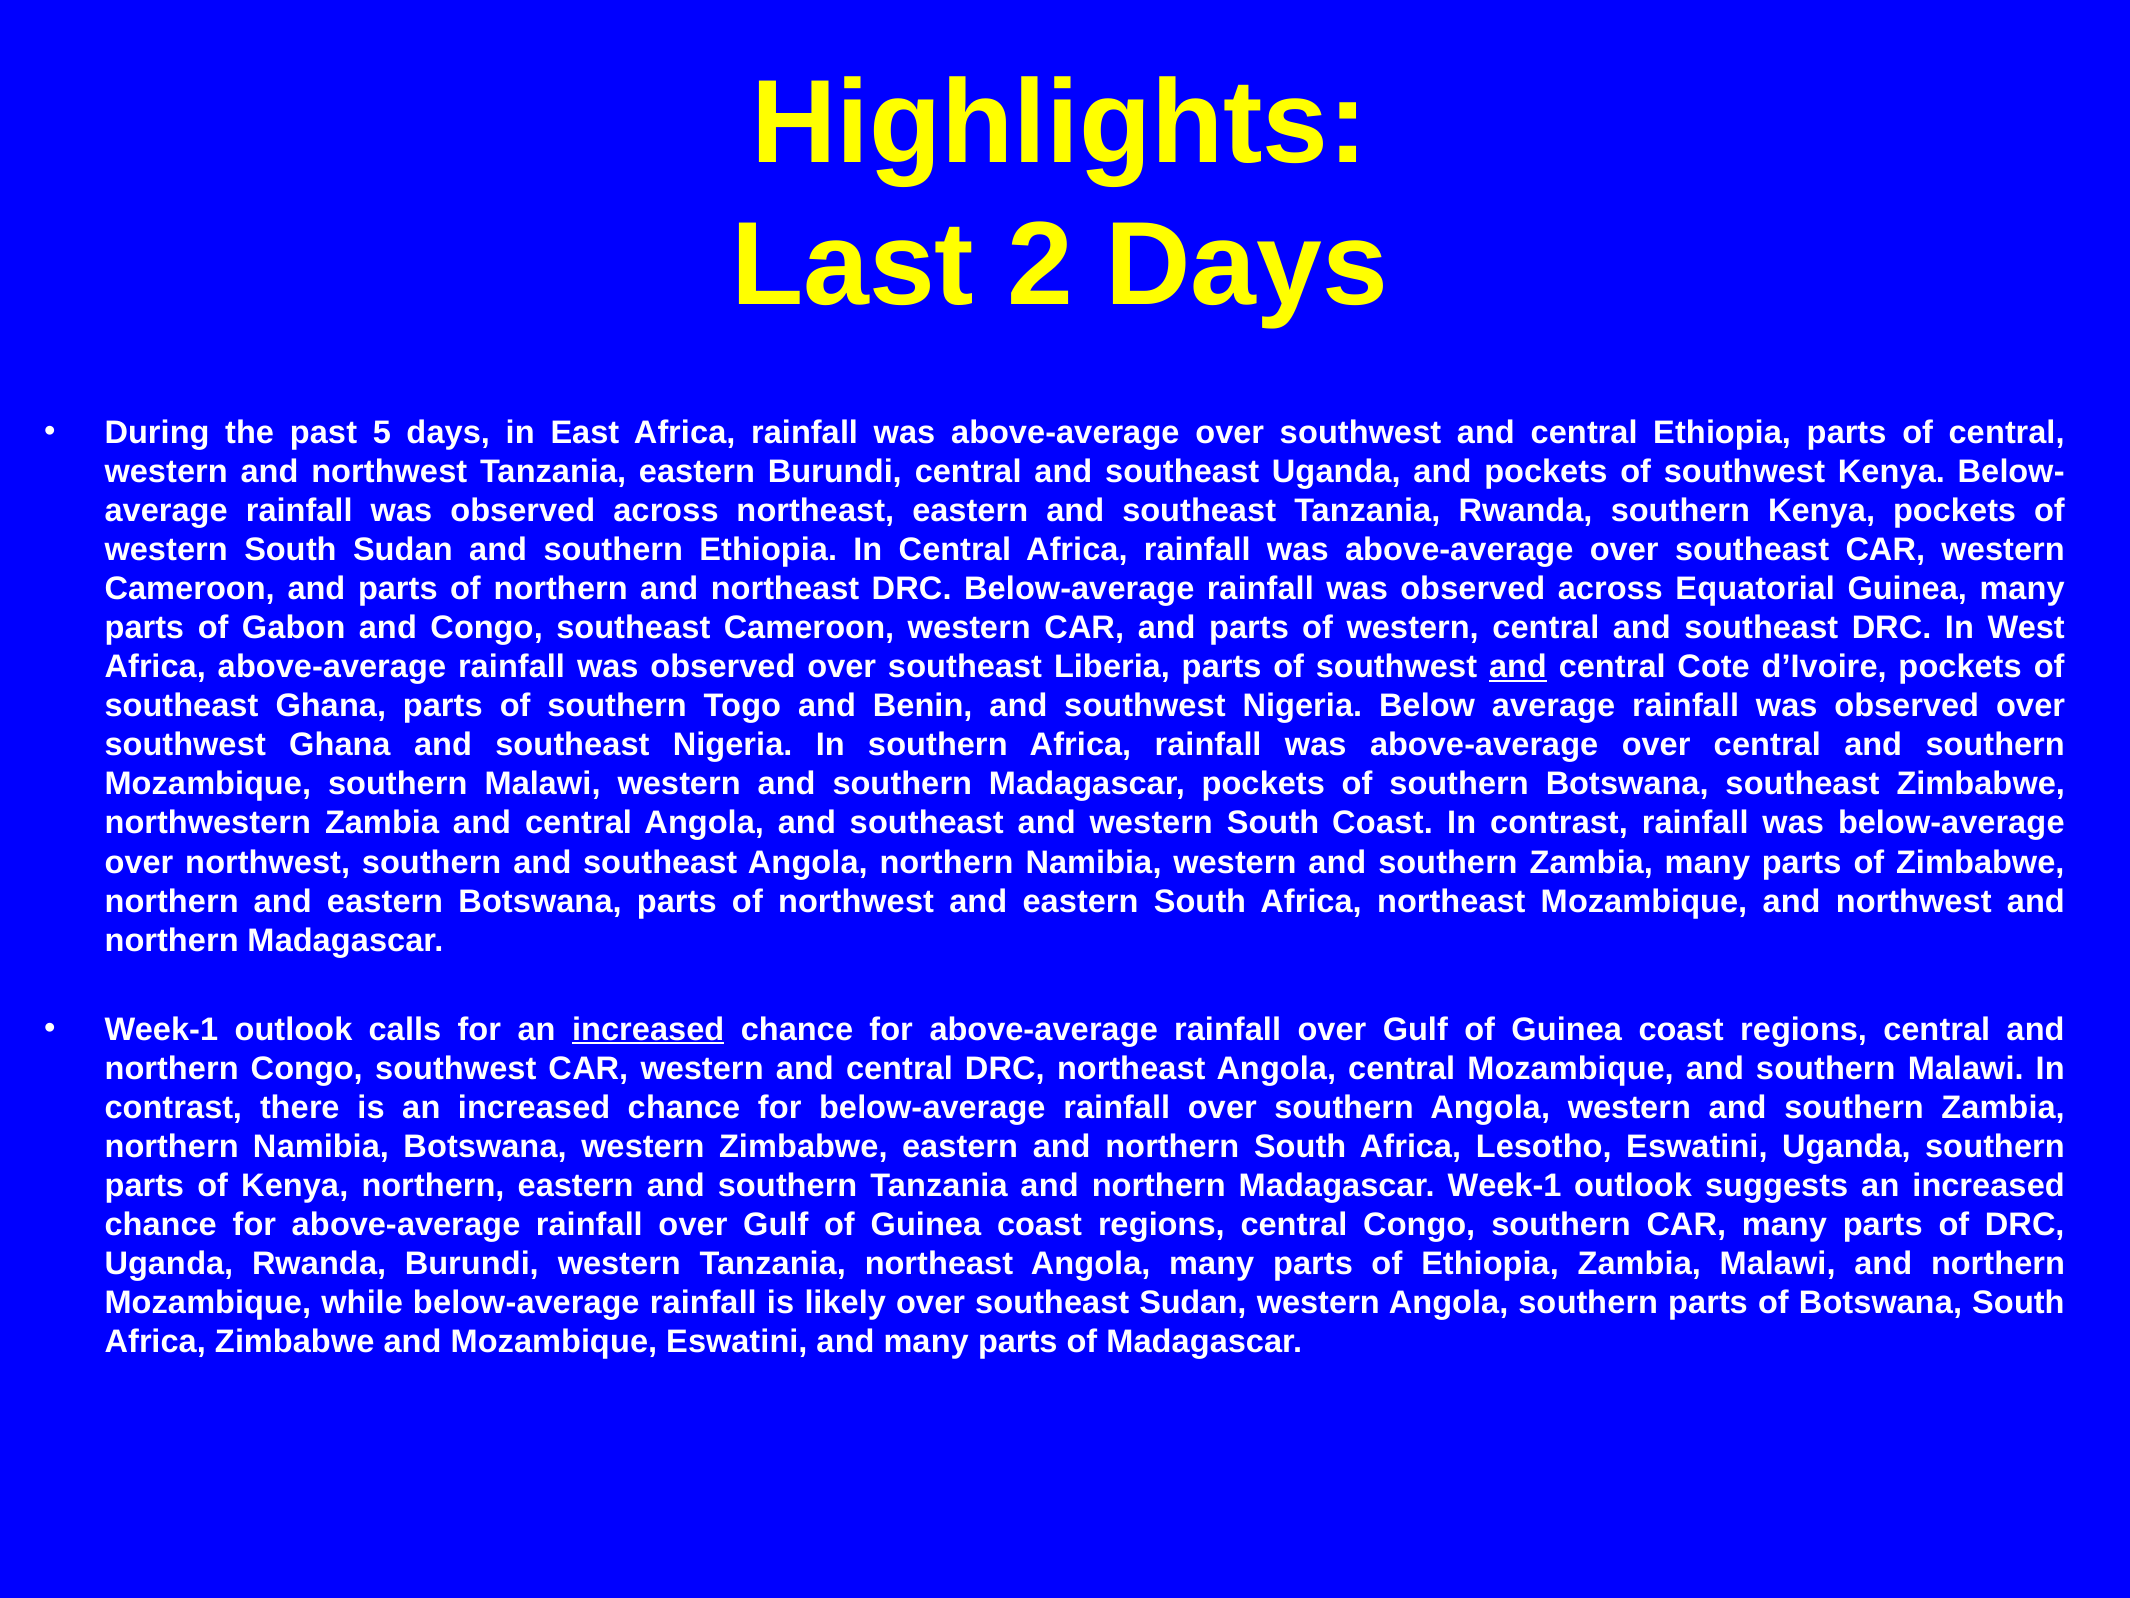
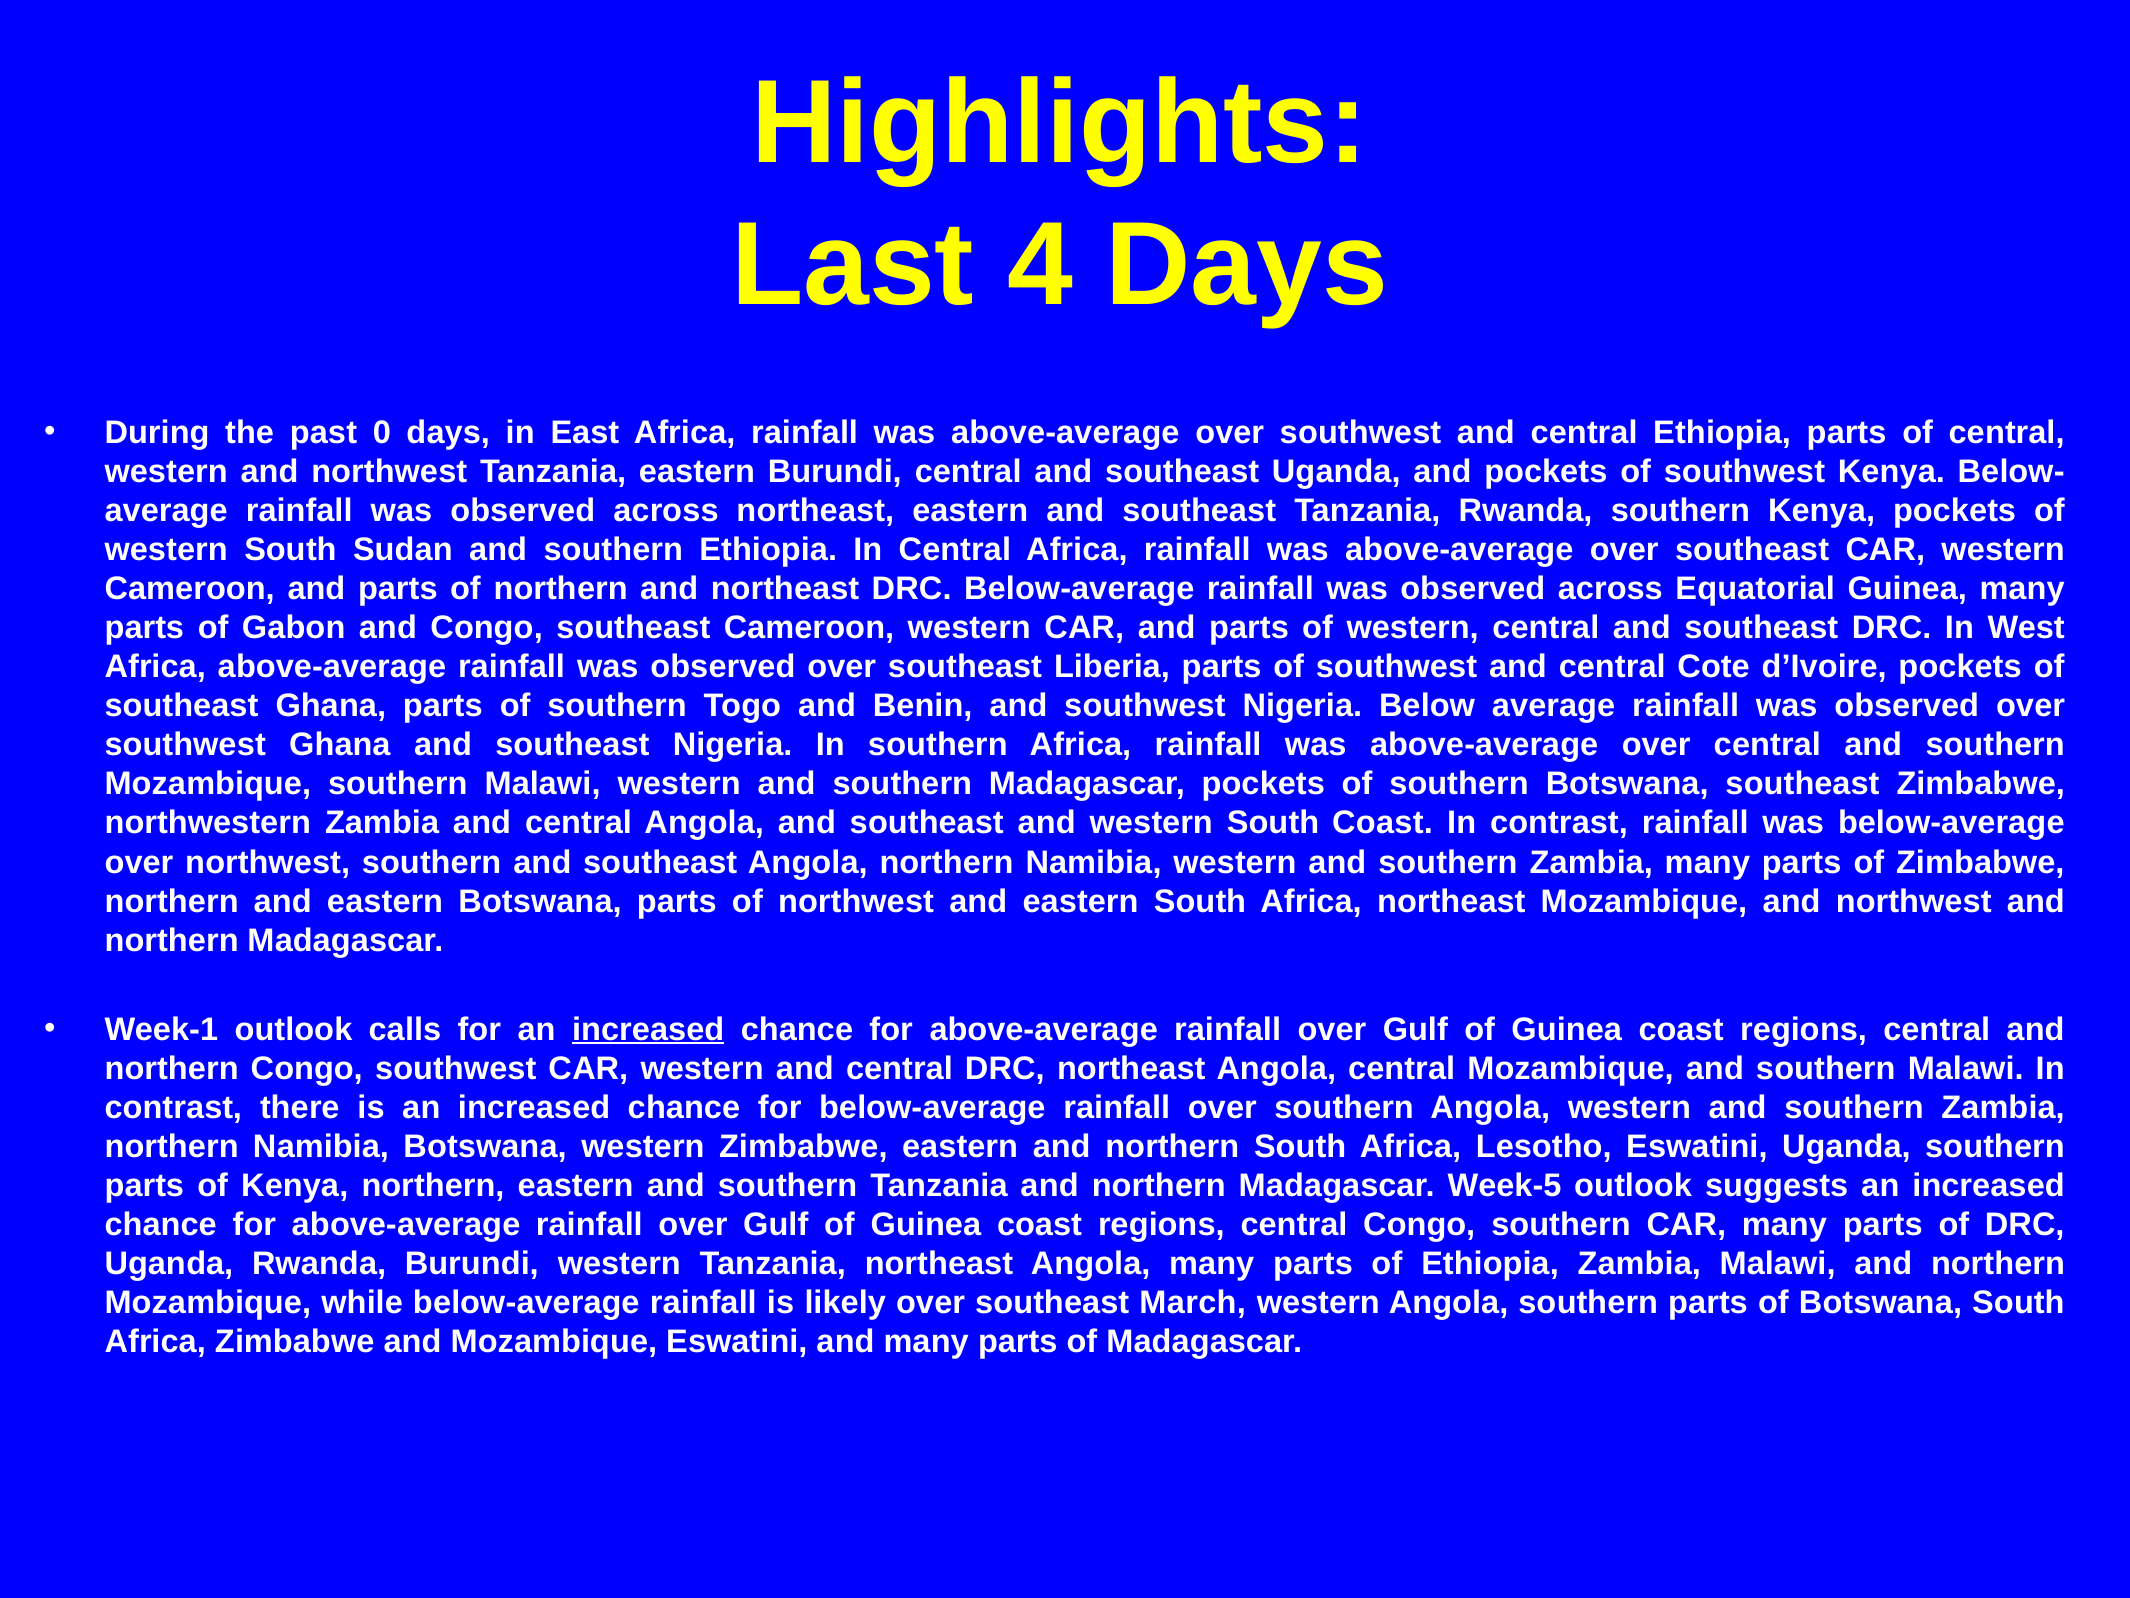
2: 2 -> 4
5: 5 -> 0
and at (1518, 667) underline: present -> none
Madagascar Week-1: Week-1 -> Week-5
southeast Sudan: Sudan -> March
